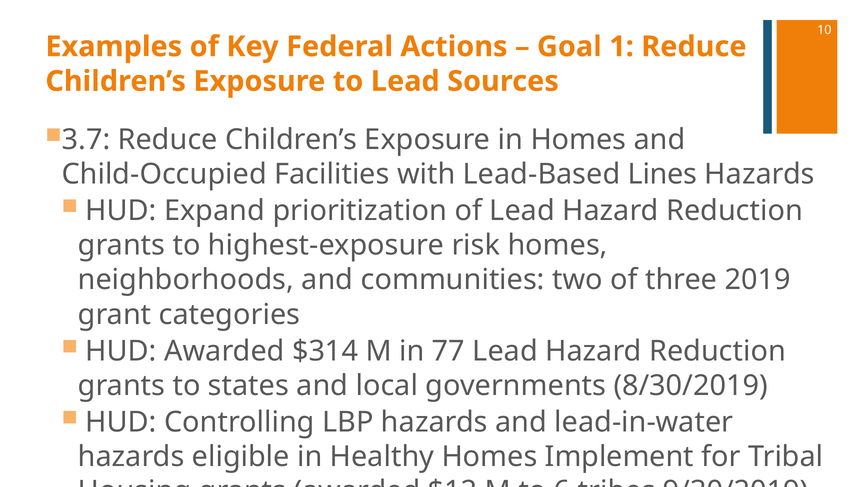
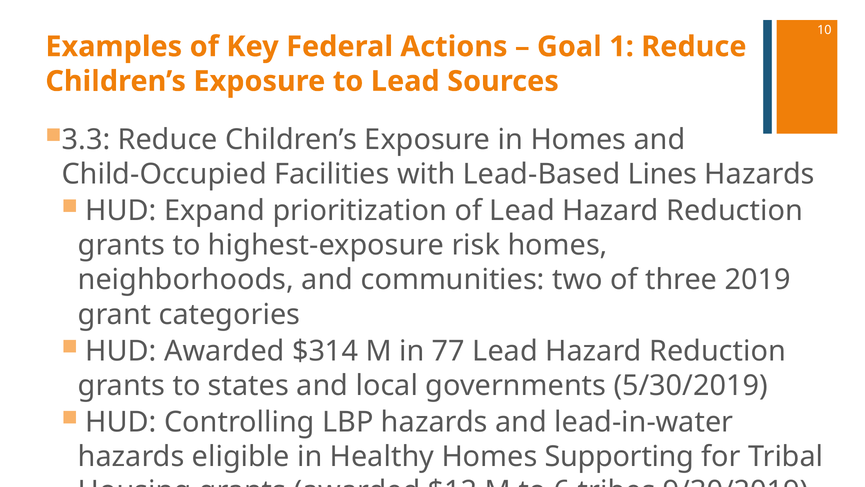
3.7: 3.7 -> 3.3
8/30/2019: 8/30/2019 -> 5/30/2019
Implement: Implement -> Supporting
